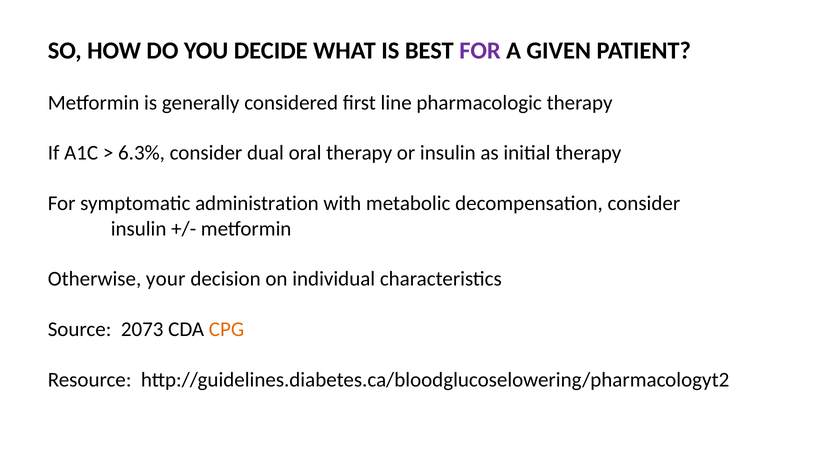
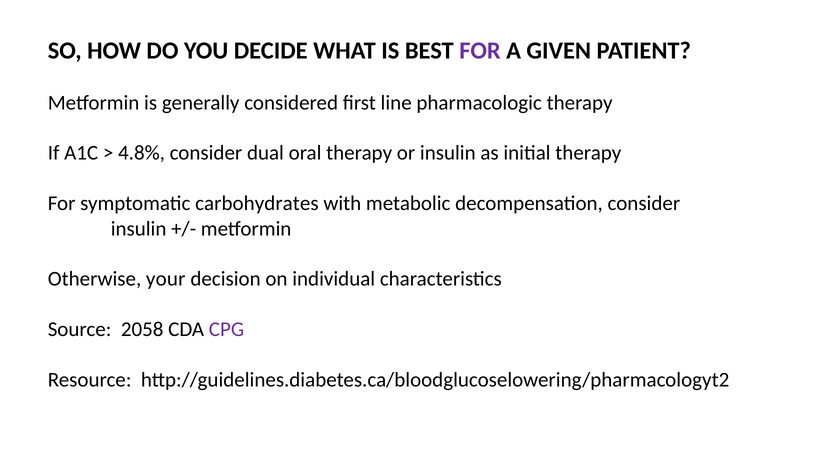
6.3%: 6.3% -> 4.8%
administration: administration -> carbohydrates
2073: 2073 -> 2058
CPG colour: orange -> purple
